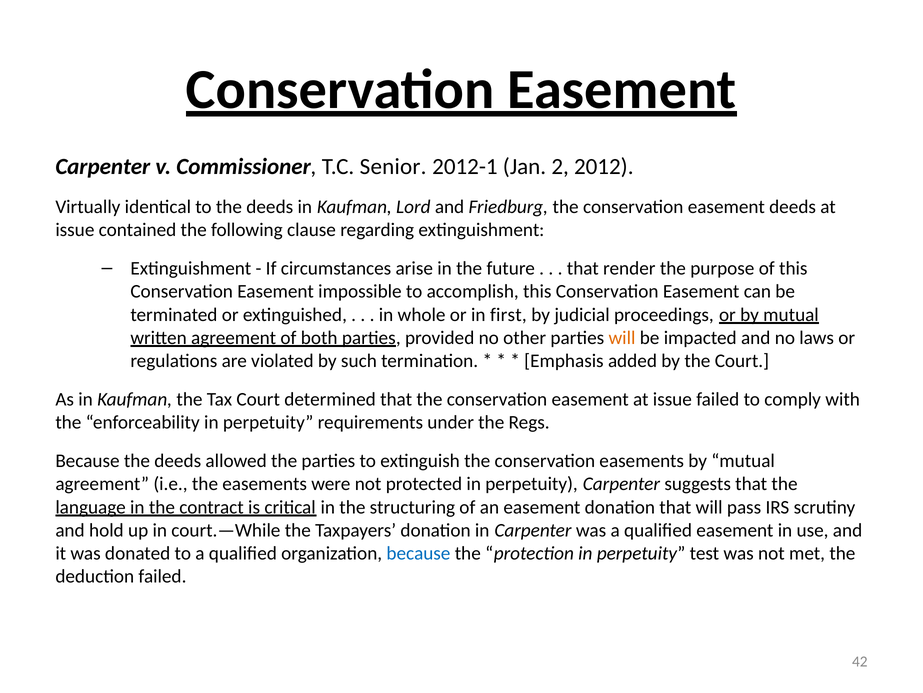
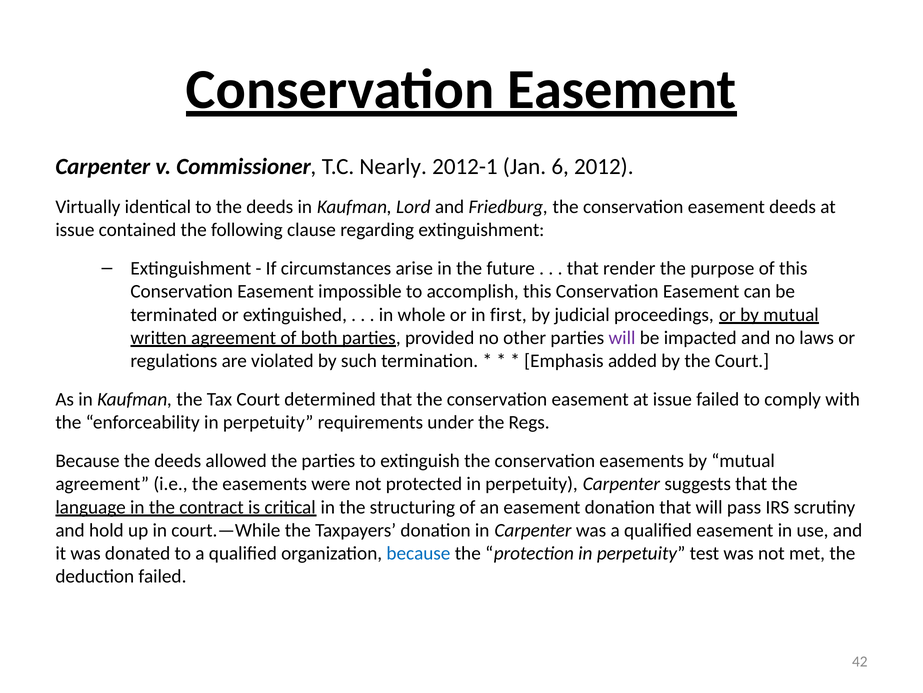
Senior: Senior -> Nearly
2: 2 -> 6
will at (622, 337) colour: orange -> purple
